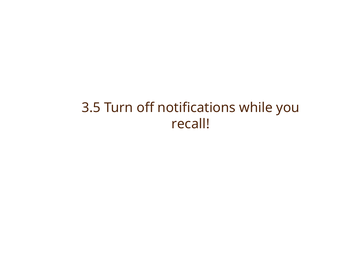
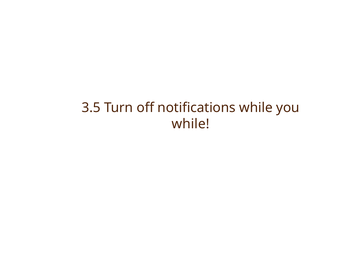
recall at (191, 124): recall -> while
